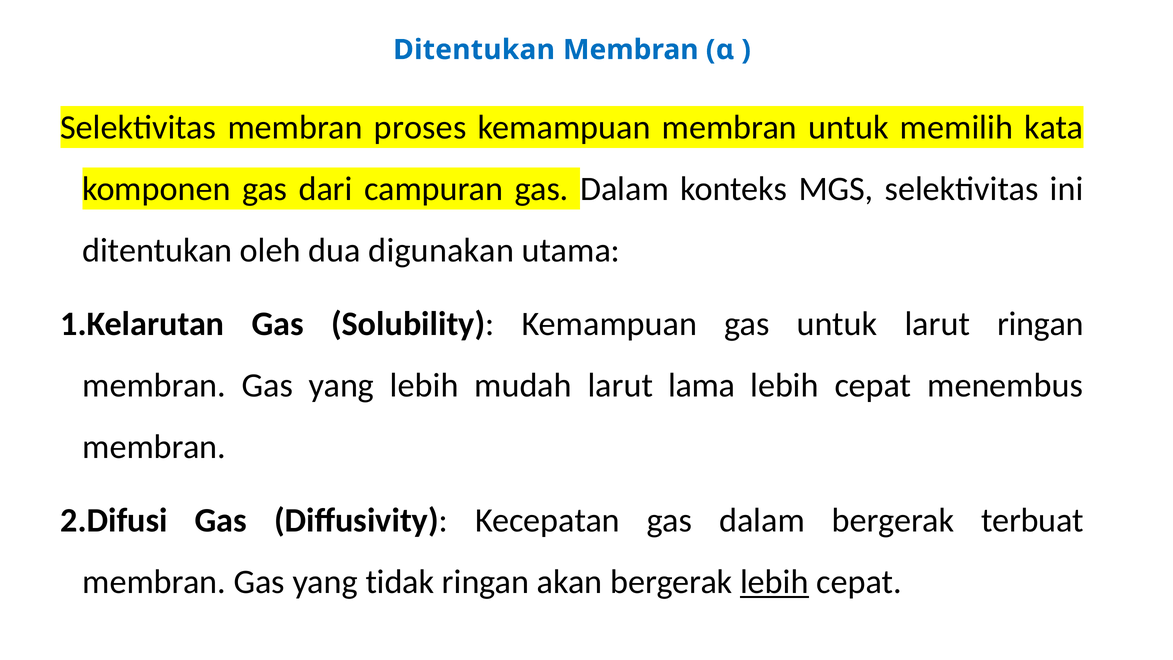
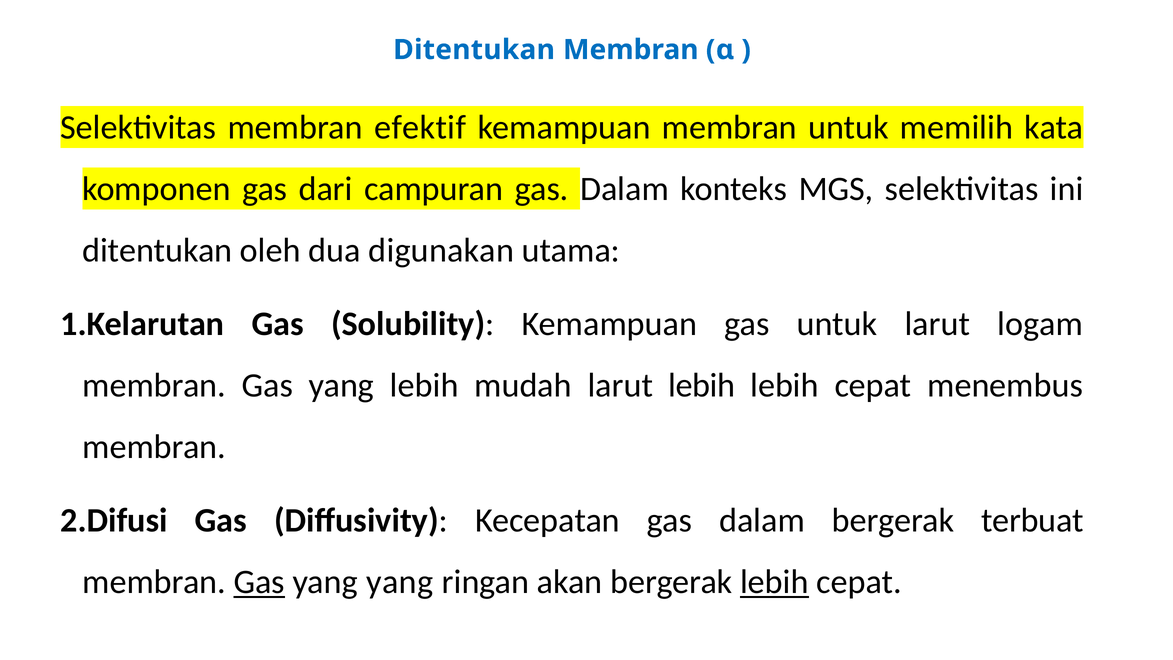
proses: proses -> efektif
larut ringan: ringan -> logam
larut lama: lama -> lebih
Gas at (259, 582) underline: none -> present
yang tidak: tidak -> yang
